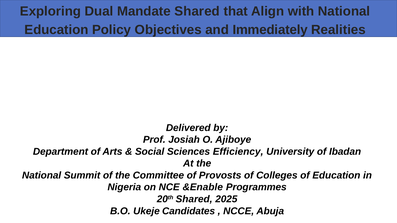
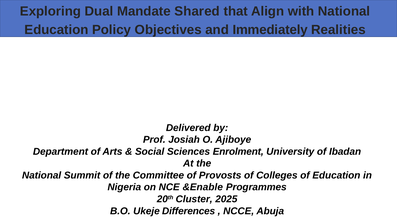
Efficiency: Efficiency -> Enrolment
20th Shared: Shared -> Cluster
Candidates: Candidates -> Differences
